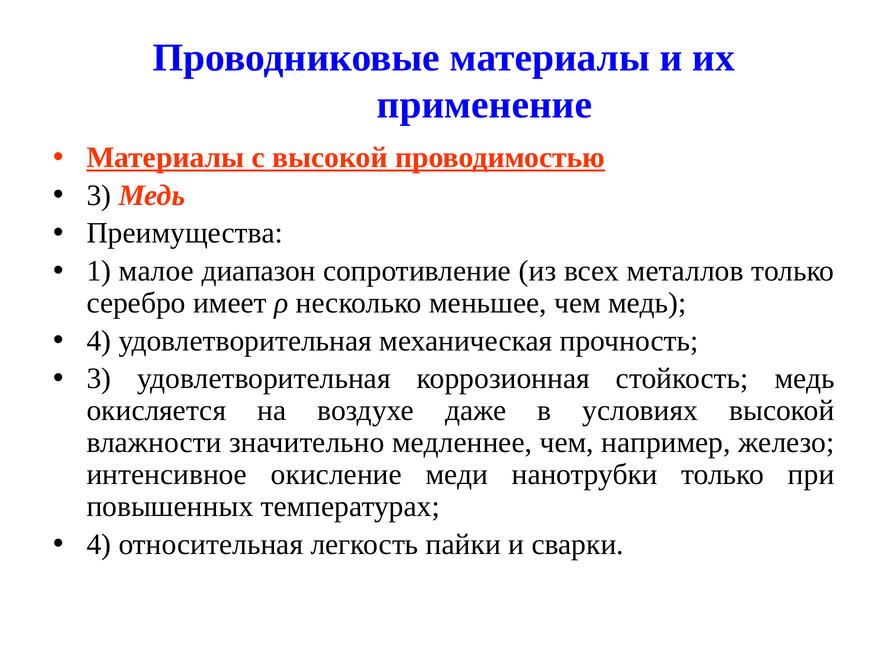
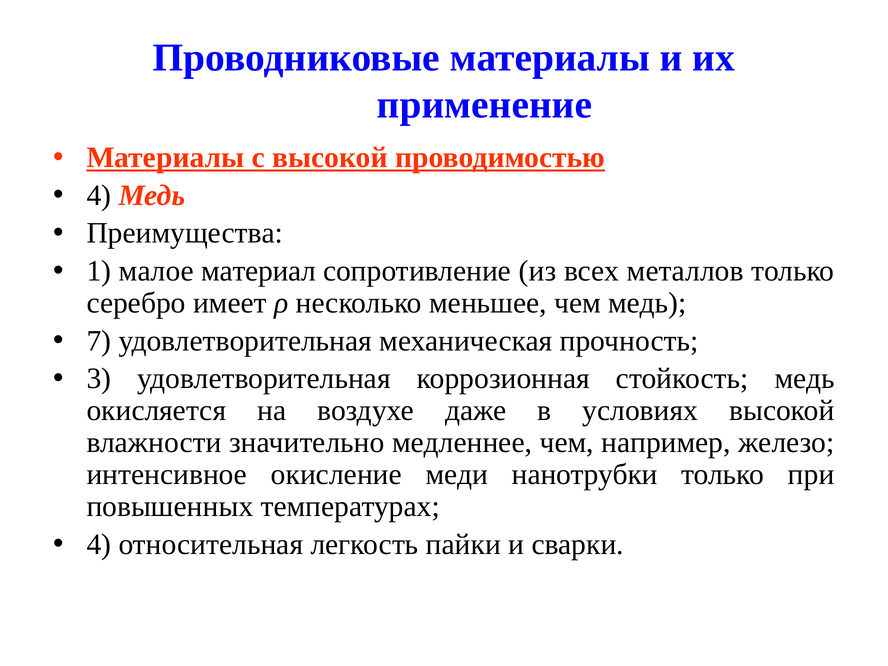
3 at (99, 195): 3 -> 4
диапазон: диапазон -> материал
4 at (99, 341): 4 -> 7
